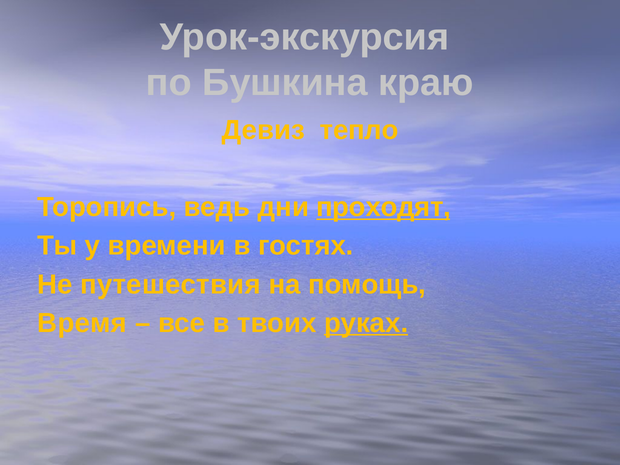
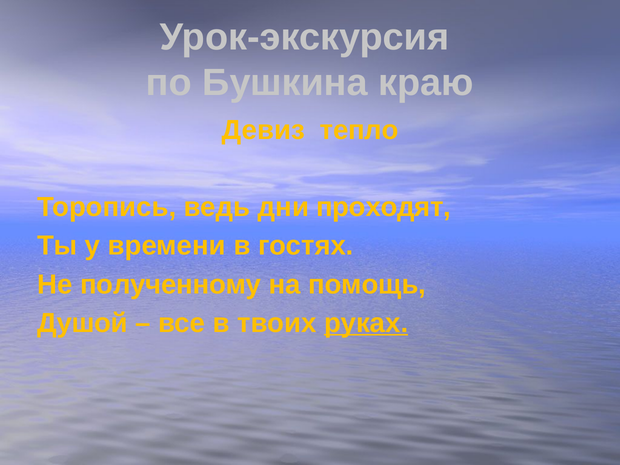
проходят underline: present -> none
путешествия: путешествия -> полученному
Время: Время -> Душой
